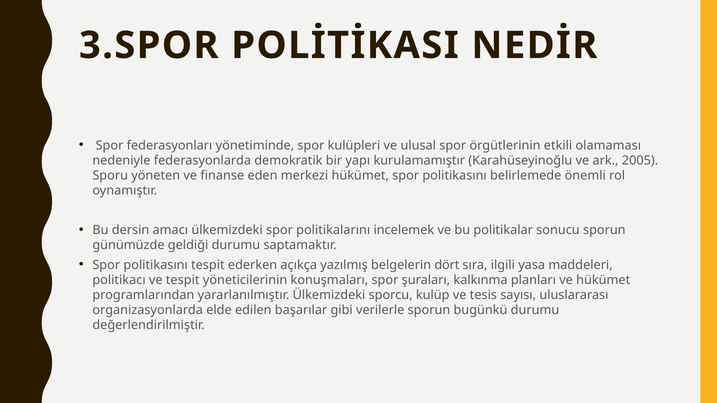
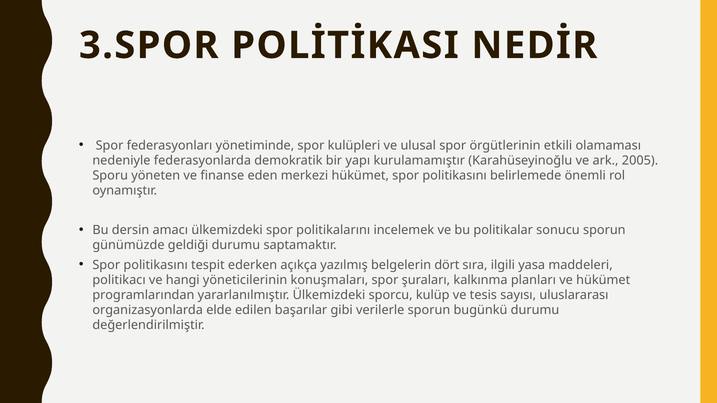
ve tespit: tespit -> hangi
